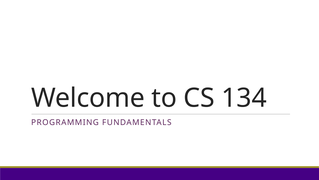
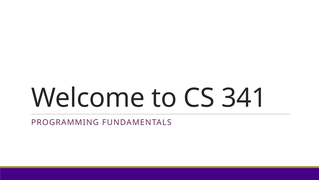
134: 134 -> 341
